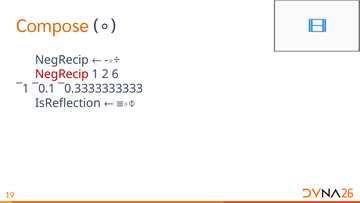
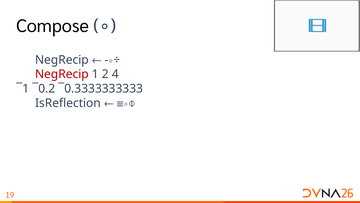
Compose colour: orange -> black
6: 6 -> 4
¯0.1: ¯0.1 -> ¯0.2
